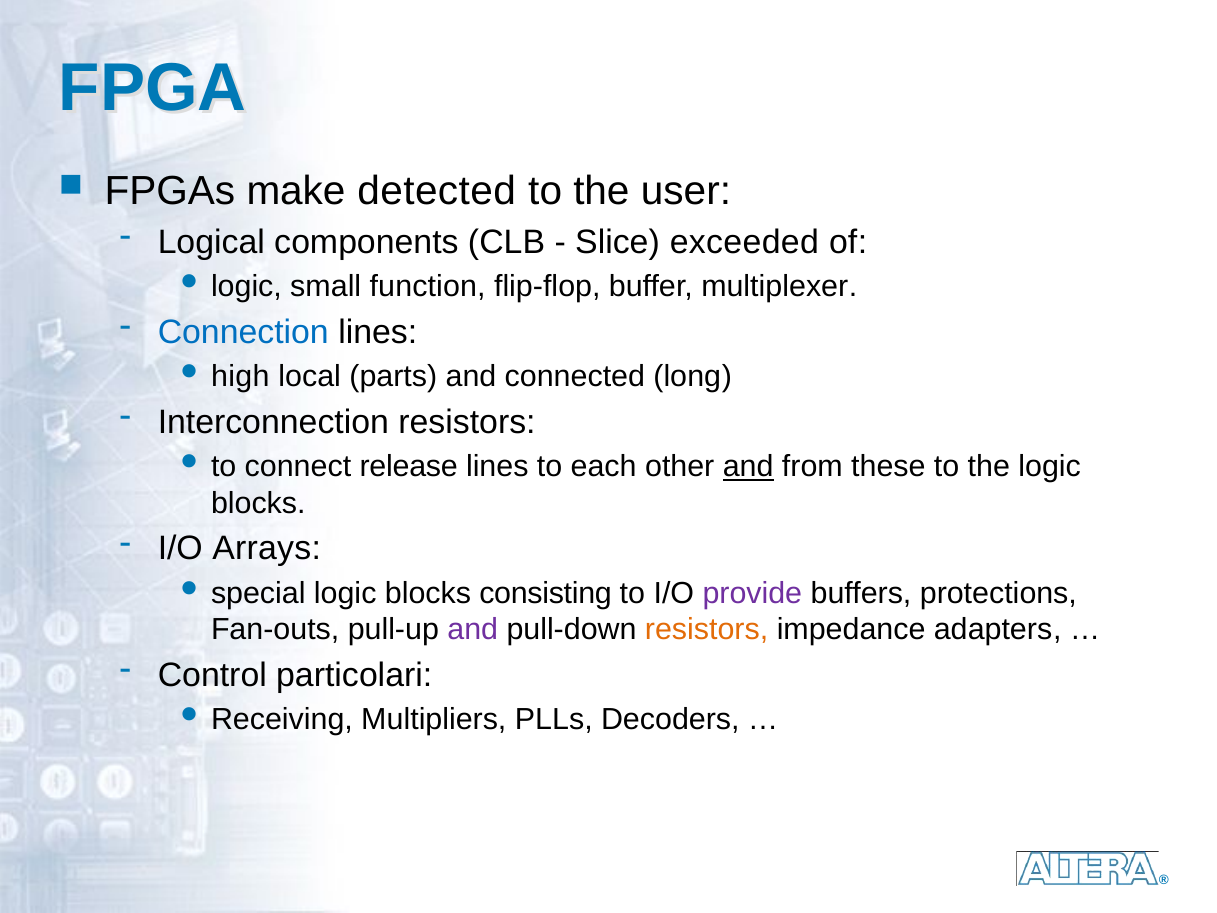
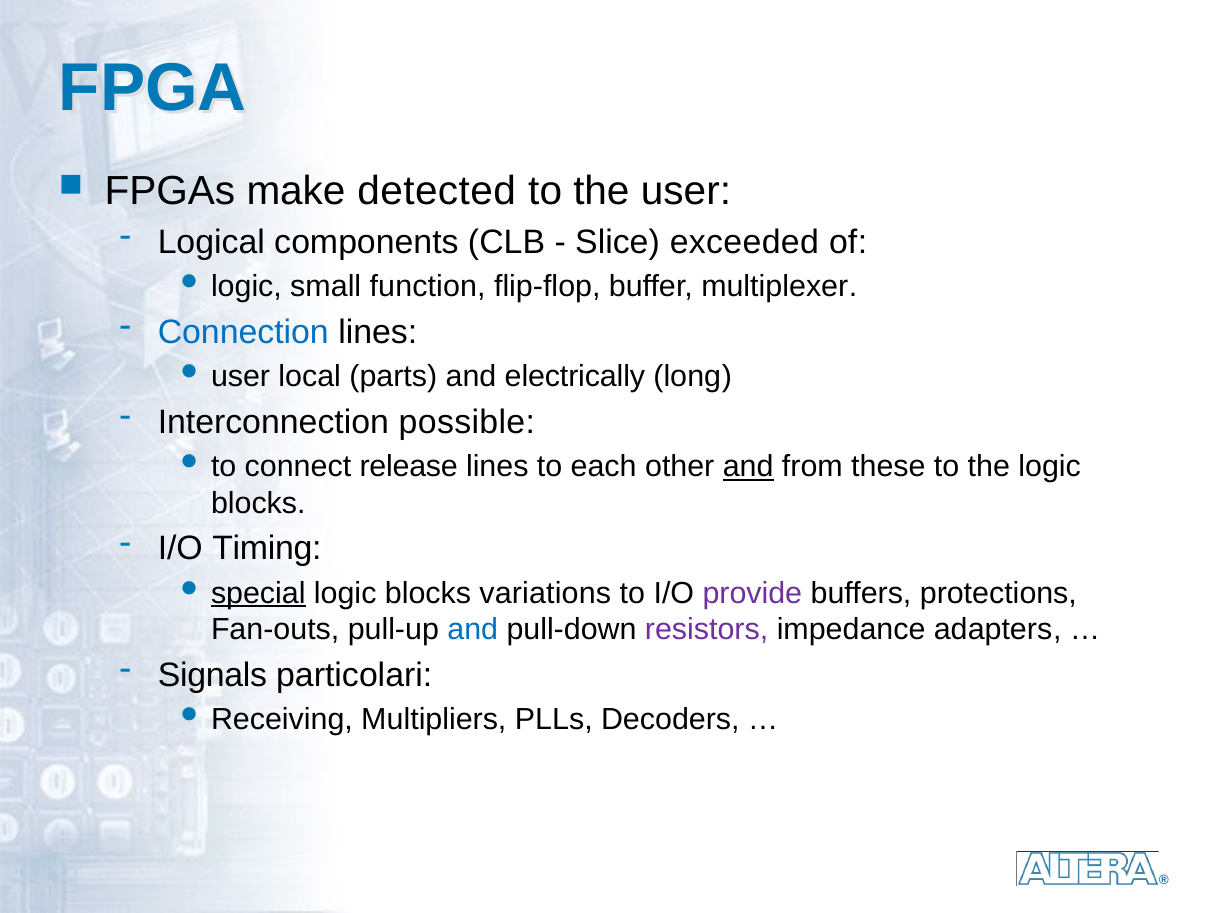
high at (240, 377): high -> user
connected: connected -> electrically
Interconnection resistors: resistors -> possible
Arrays: Arrays -> Timing
special underline: none -> present
consisting: consisting -> variations
and at (473, 629) colour: purple -> blue
resistors at (707, 629) colour: orange -> purple
Control: Control -> Signals
